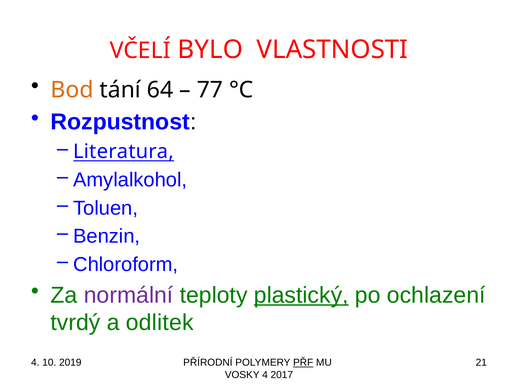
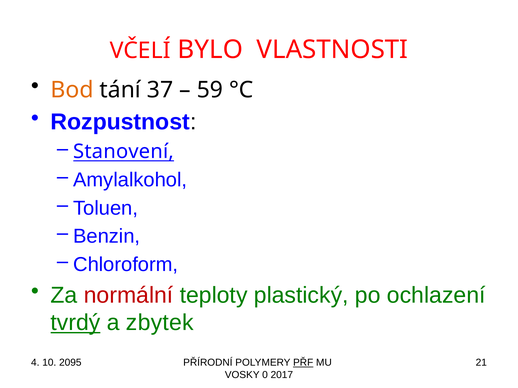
64: 64 -> 37
77: 77 -> 59
Literatura: Literatura -> Stanovení
normální colour: purple -> red
plastický underline: present -> none
tvrdý underline: none -> present
odlitek: odlitek -> zbytek
2019: 2019 -> 2095
VOSKY 4: 4 -> 0
